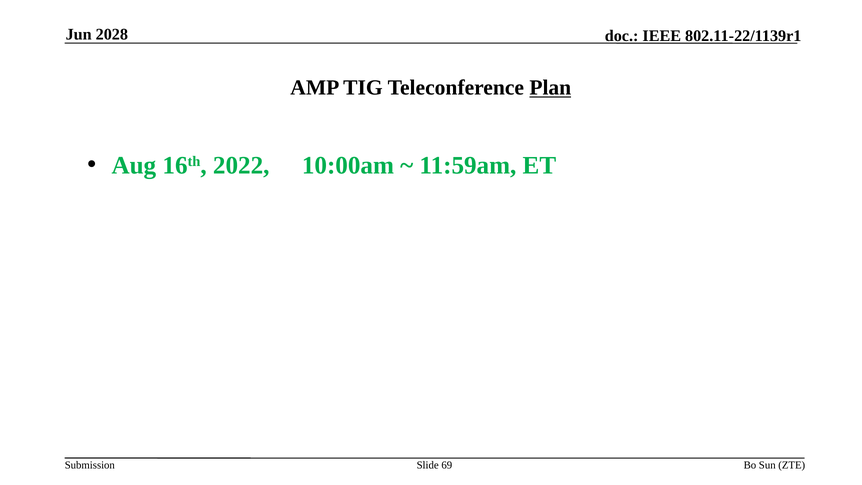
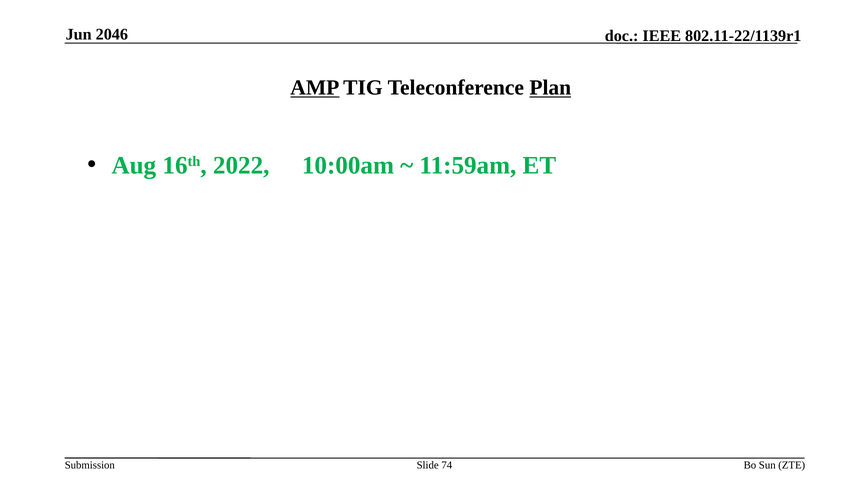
2028: 2028 -> 2046
AMP underline: none -> present
69: 69 -> 74
